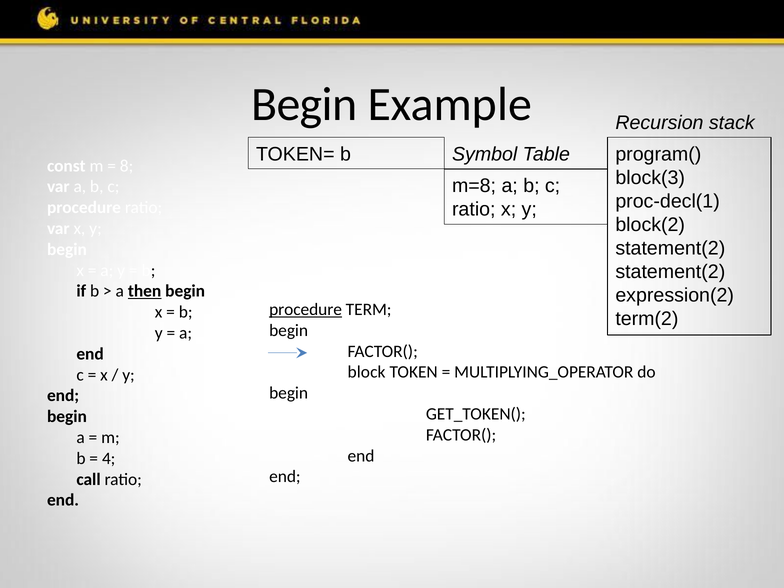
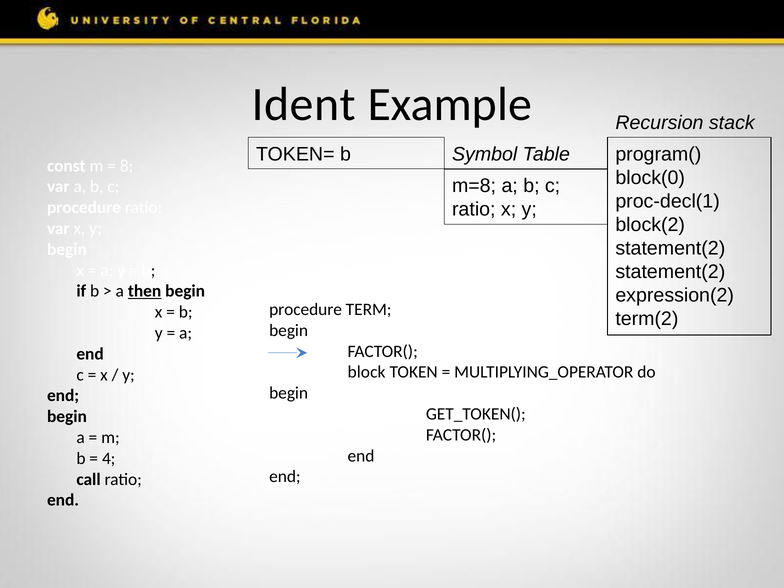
Begin at (304, 105): Begin -> Ident
block(3: block(3 -> block(0
procedure at (306, 310) underline: present -> none
